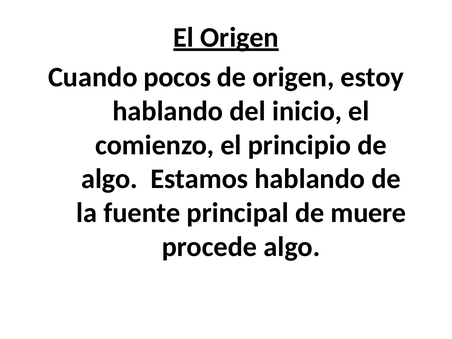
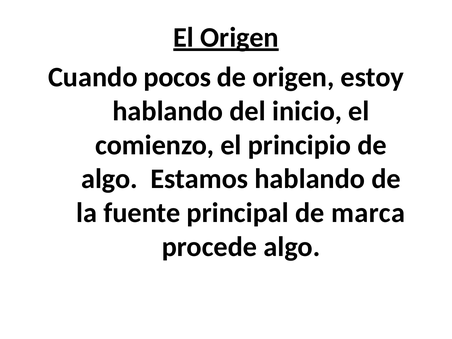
muere: muere -> marca
